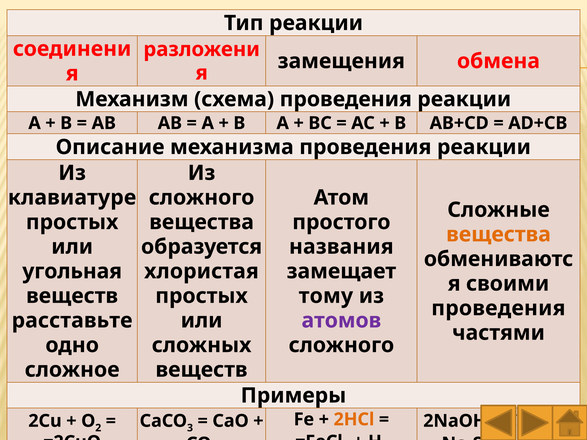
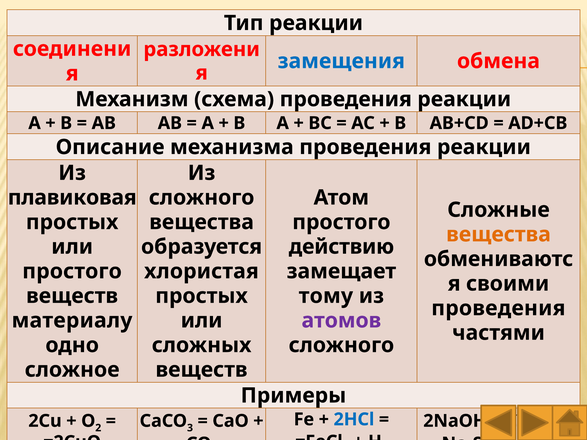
замещения colour: black -> blue
клавиатуре: клавиатуре -> плавиковая
названия: названия -> действию
угольная at (72, 271): угольная -> простого
расставьте: расставьте -> материалу
2HCl colour: orange -> blue
